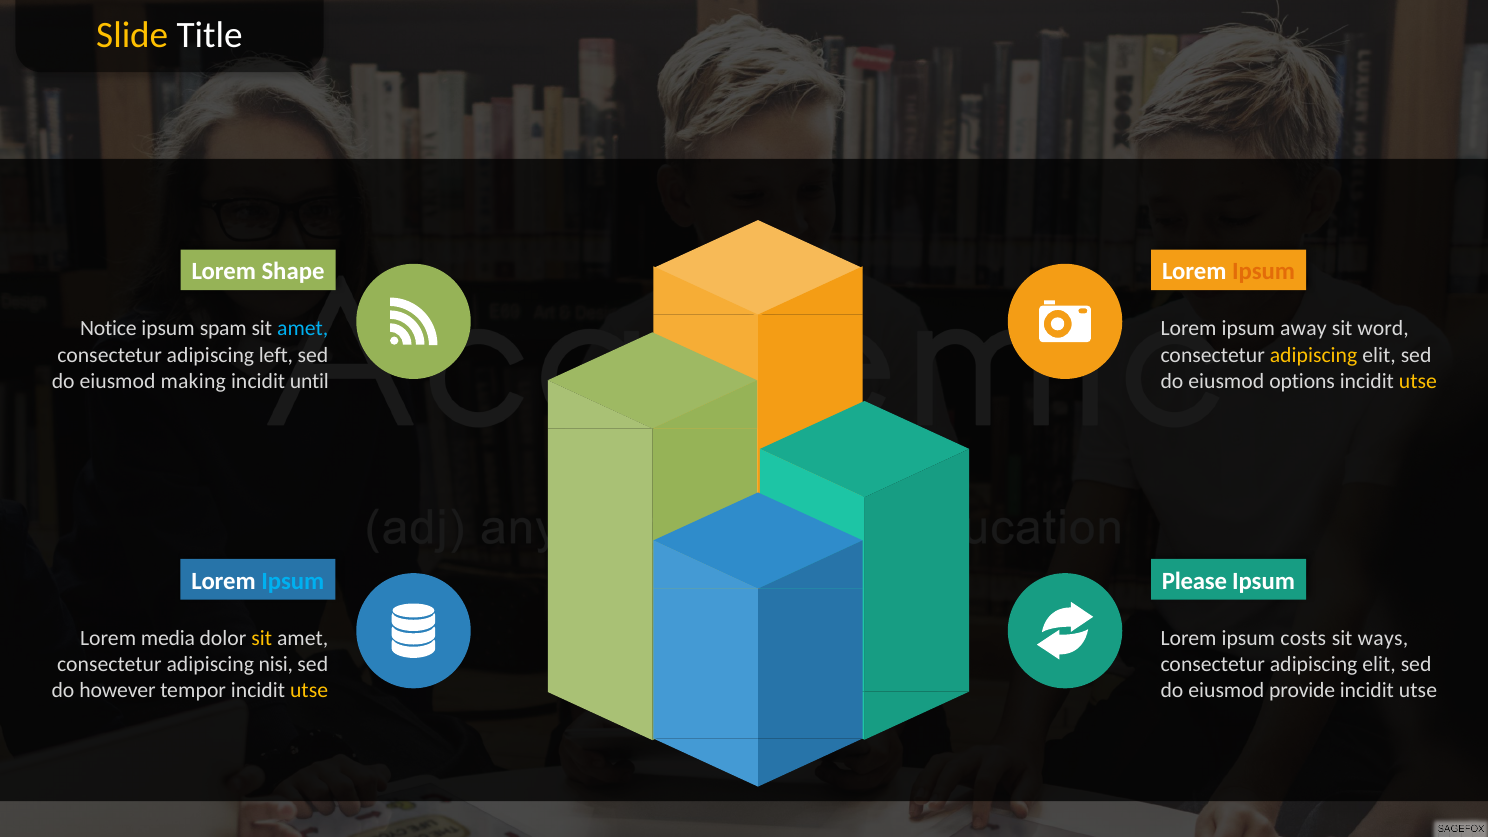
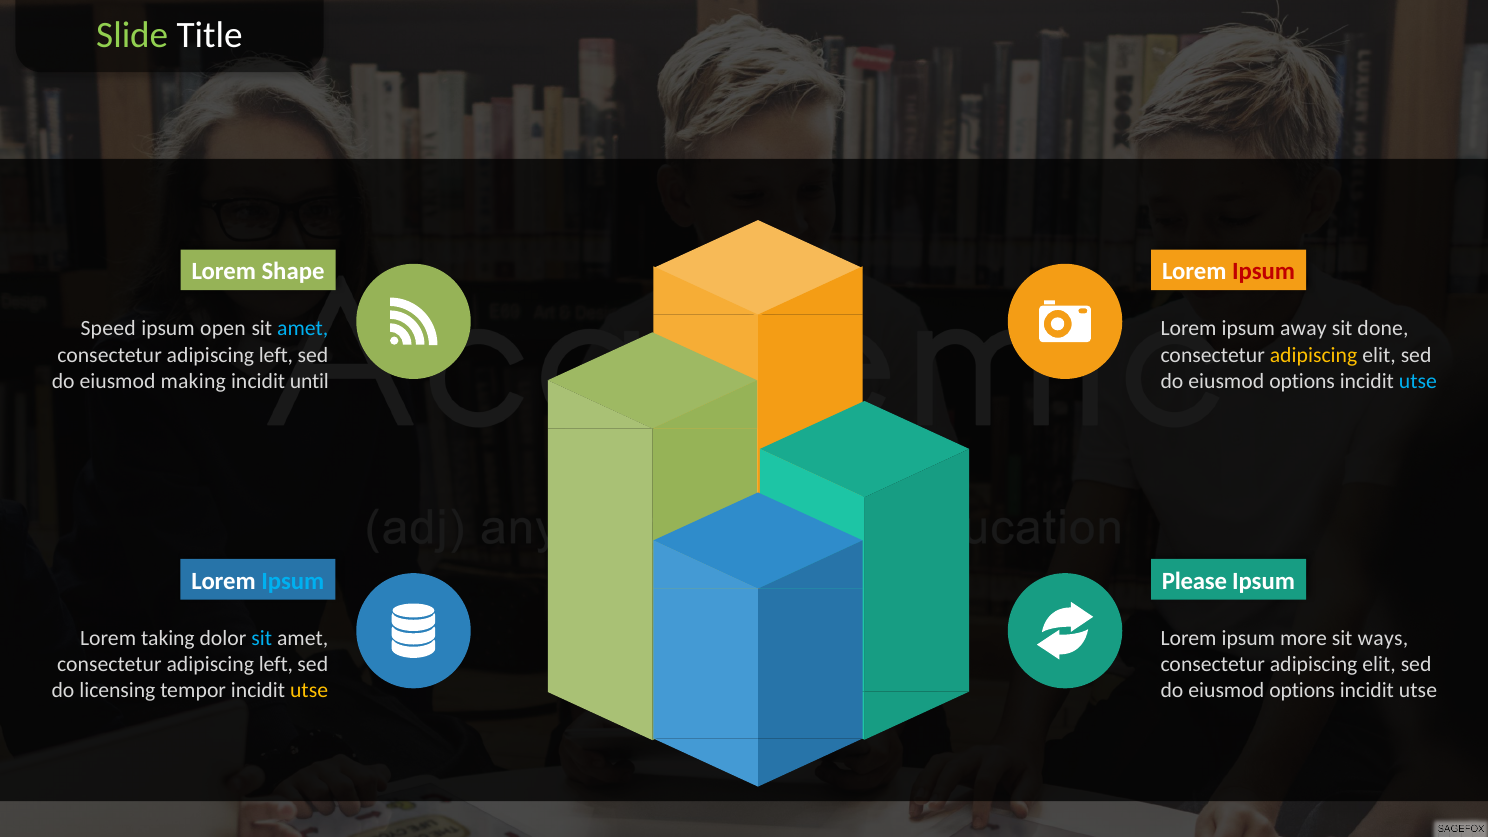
Slide colour: yellow -> light green
Ipsum at (1264, 272) colour: orange -> red
Notice: Notice -> Speed
spam: spam -> open
word: word -> done
utse at (1418, 381) colour: yellow -> light blue
media: media -> taking
sit at (262, 638) colour: yellow -> light blue
costs: costs -> more
nisi at (276, 664): nisi -> left
however: however -> licensing
provide at (1302, 690): provide -> options
